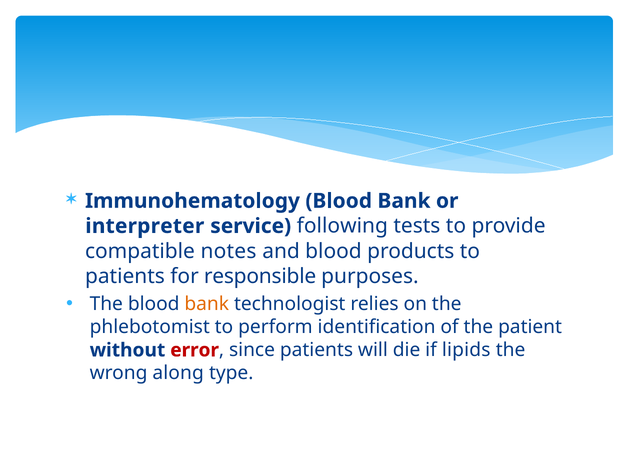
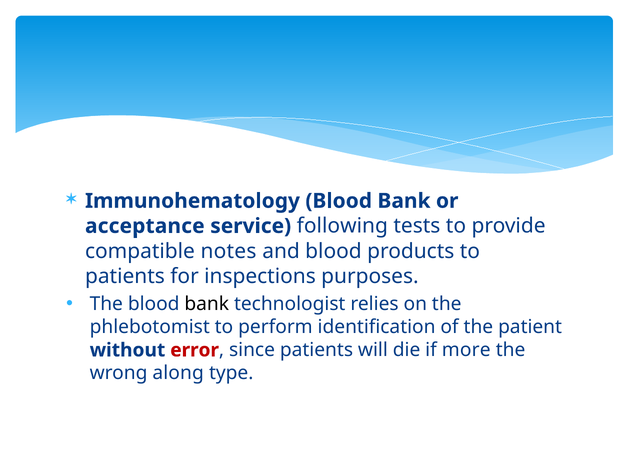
interpreter: interpreter -> acceptance
responsible: responsible -> inspections
bank at (207, 304) colour: orange -> black
lipids: lipids -> more
